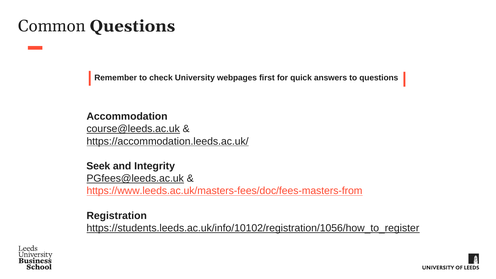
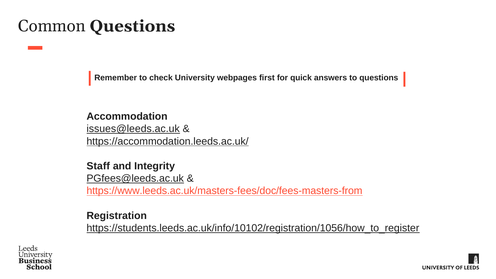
course@leeds.ac.uk: course@leeds.ac.uk -> issues@leeds.ac.uk
Seek: Seek -> Staff
